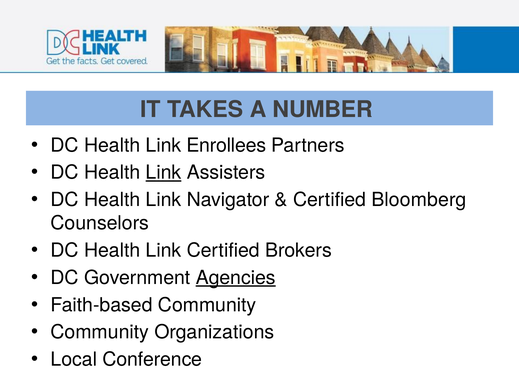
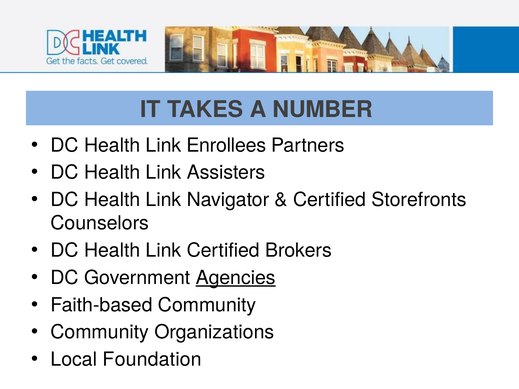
Link at (163, 173) underline: present -> none
Bloomberg: Bloomberg -> Storefronts
Conference: Conference -> Foundation
